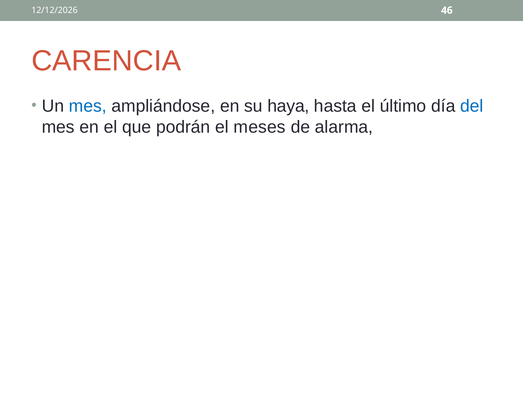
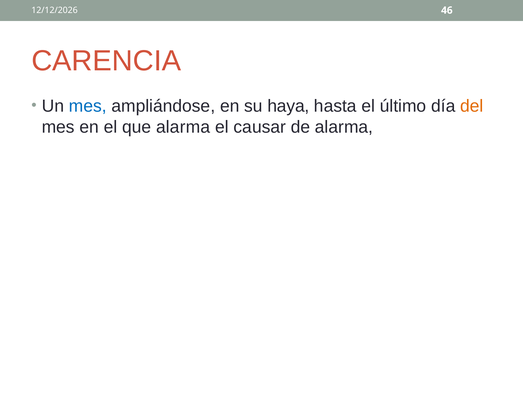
del colour: blue -> orange
que podrán: podrán -> alarma
meses: meses -> causar
